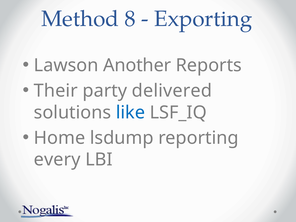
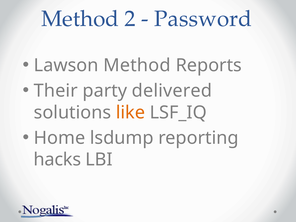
8: 8 -> 2
Exporting: Exporting -> Password
Lawson Another: Another -> Method
like colour: blue -> orange
every: every -> hacks
